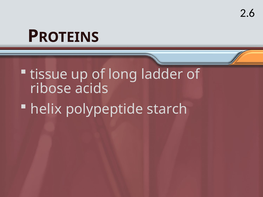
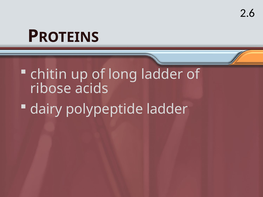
tissue: tissue -> chitin
helix: helix -> dairy
polypeptide starch: starch -> ladder
